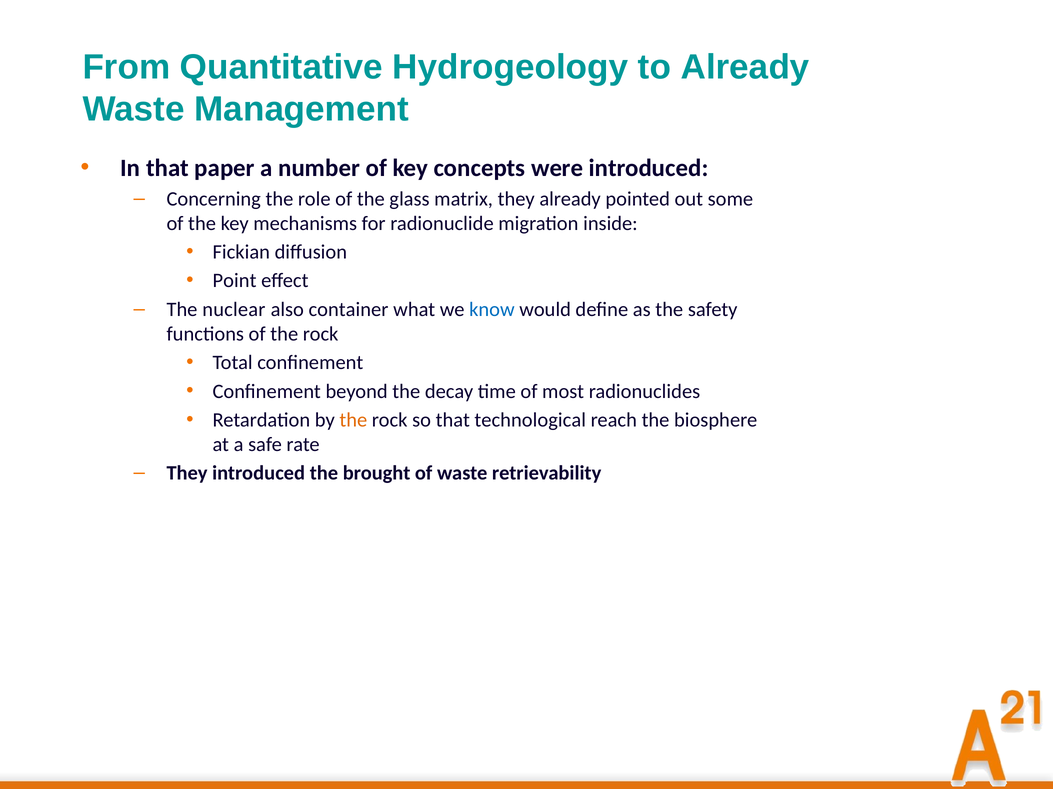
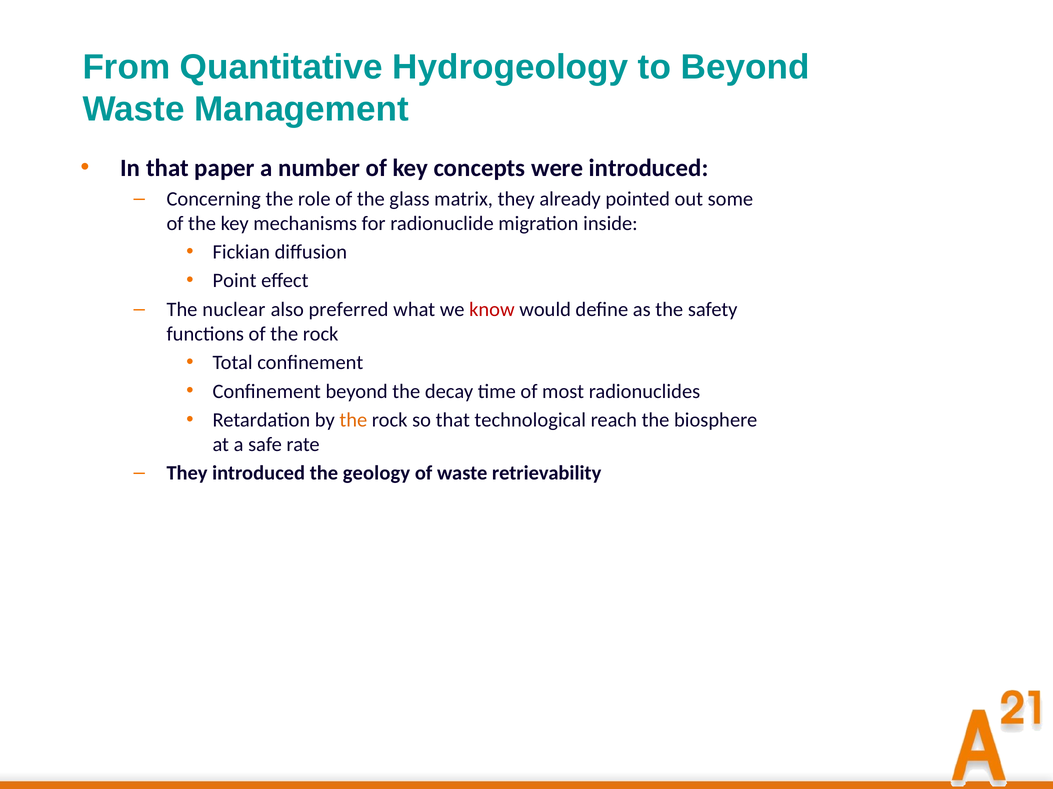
to Already: Already -> Beyond
container: container -> preferred
know colour: blue -> red
brought: brought -> geology
